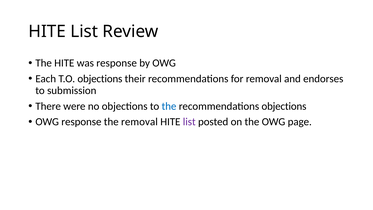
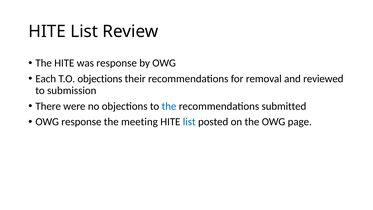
endorses: endorses -> reviewed
recommendations objections: objections -> submitted
the removal: removal -> meeting
list at (189, 122) colour: purple -> blue
